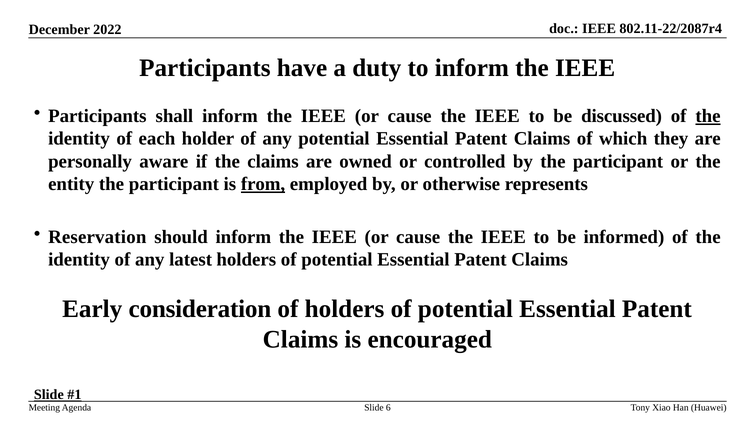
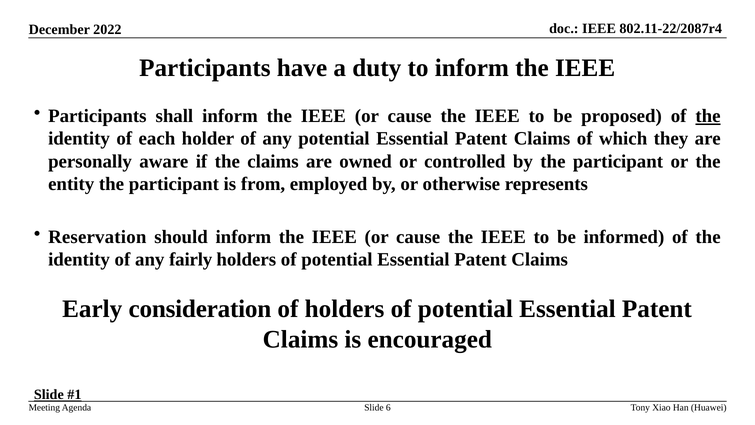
discussed: discussed -> proposed
from underline: present -> none
latest: latest -> fairly
